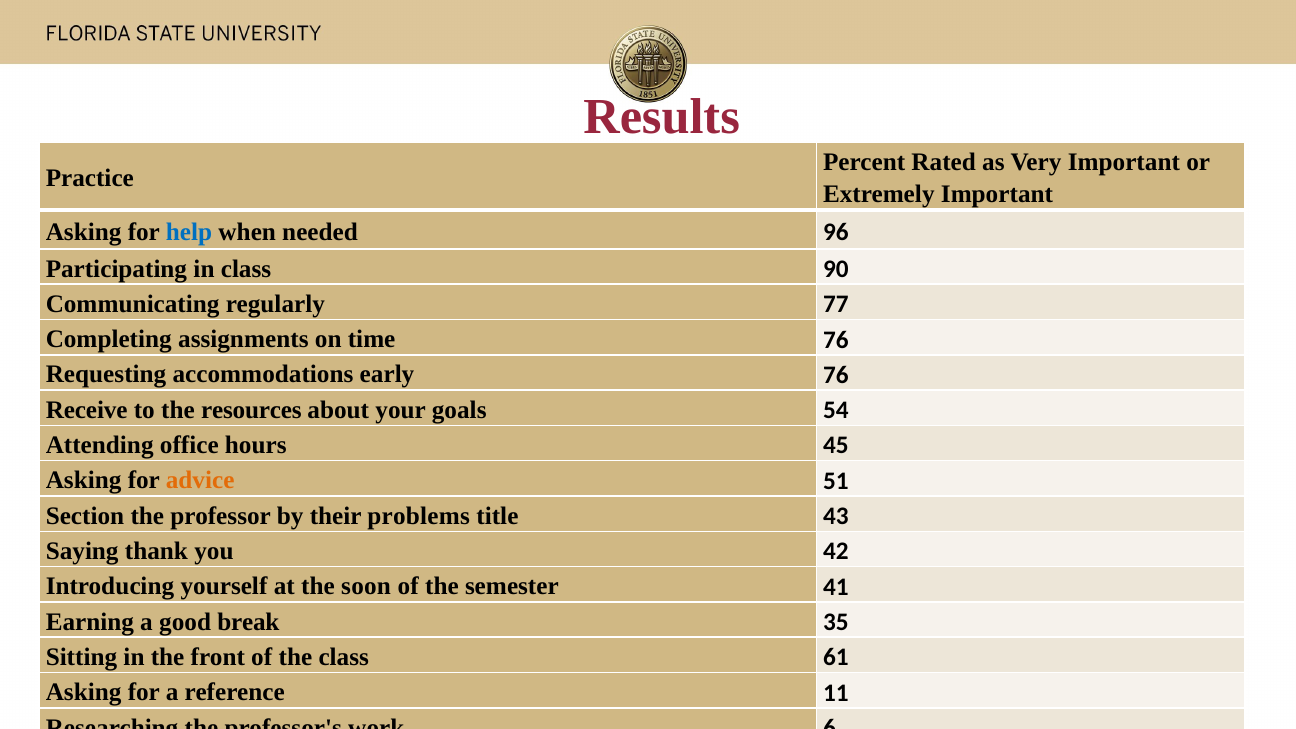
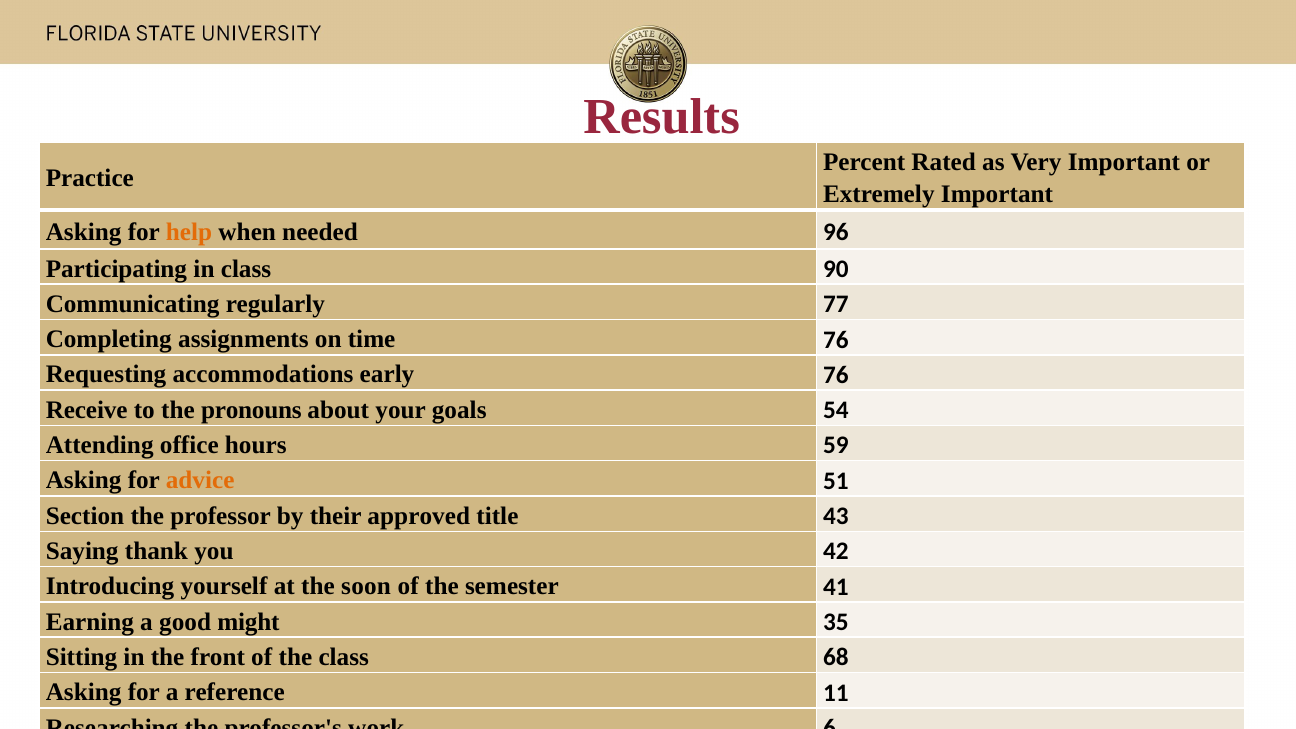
help colour: blue -> orange
resources: resources -> pronouns
45: 45 -> 59
problems: problems -> approved
break: break -> might
61: 61 -> 68
